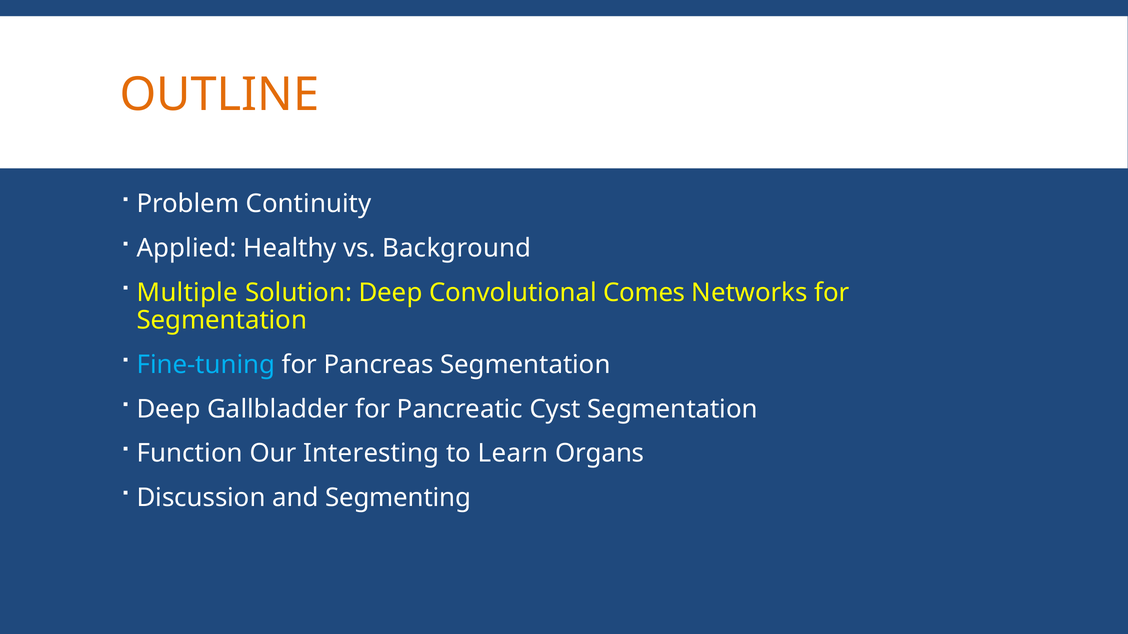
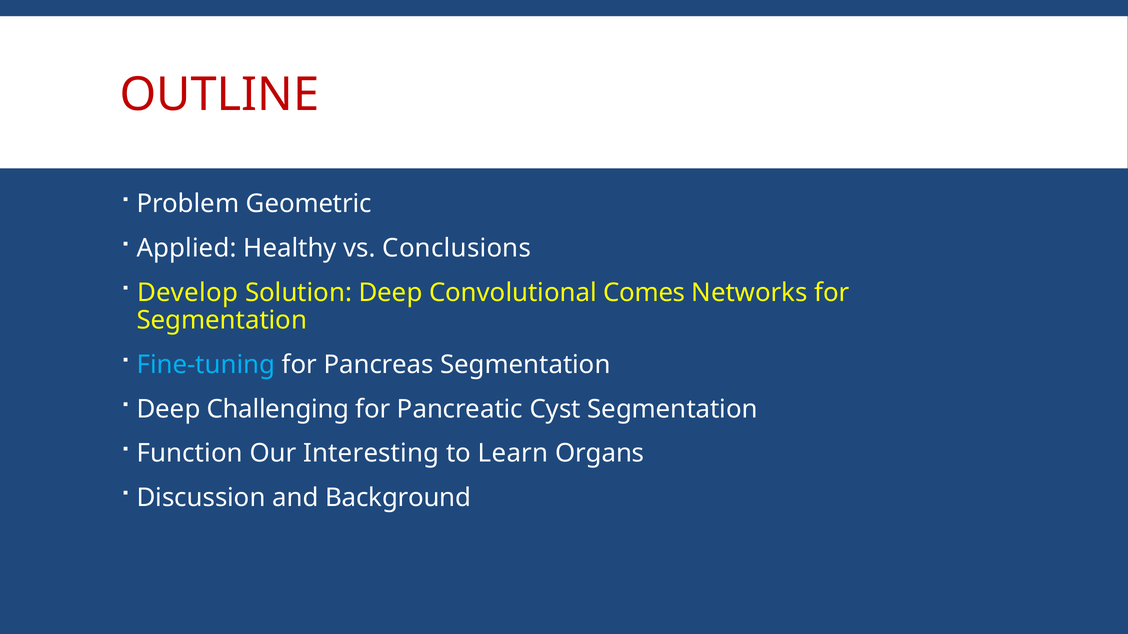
OUTLINE colour: orange -> red
Continuity: Continuity -> Geometric
Background: Background -> Conclusions
Multiple: Multiple -> Develop
Gallbladder: Gallbladder -> Challenging
Segmenting: Segmenting -> Background
